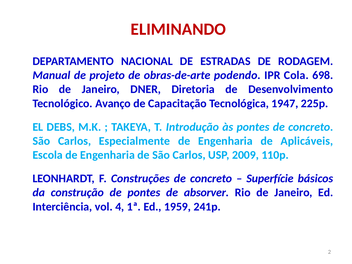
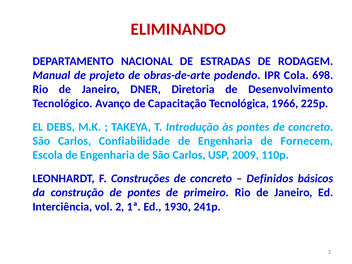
1947: 1947 -> 1966
Especialmente: Especialmente -> Confiabilidade
Aplicáveis: Aplicáveis -> Fornecem
Superfície: Superfície -> Definidos
absorver: absorver -> primeiro
vol 4: 4 -> 2
1959: 1959 -> 1930
